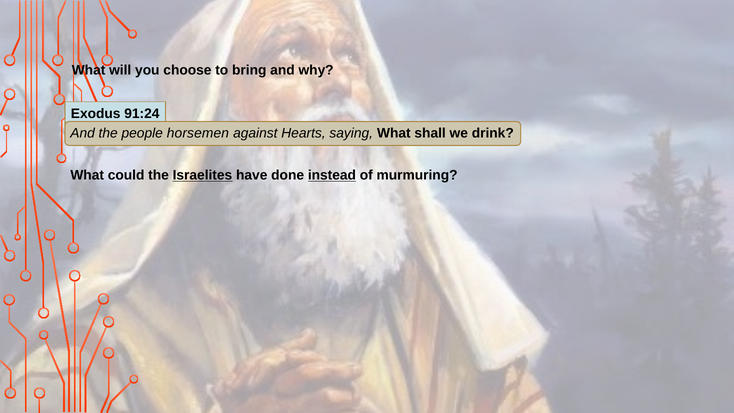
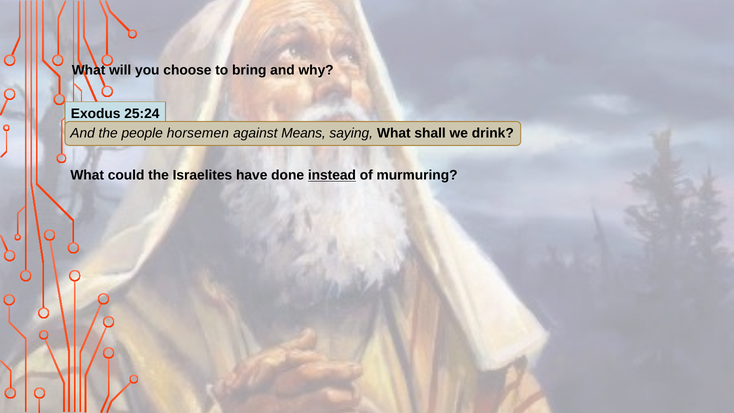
91:24: 91:24 -> 25:24
Hearts: Hearts -> Means
Israelites underline: present -> none
